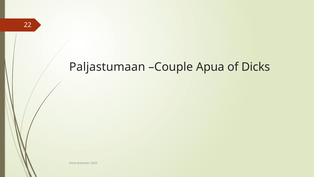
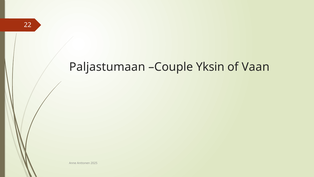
Apua: Apua -> Yksin
Dicks: Dicks -> Vaan
